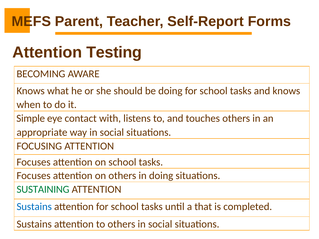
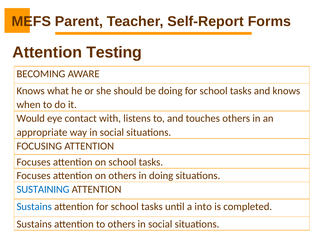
Simple: Simple -> Would
SUSTAINING colour: green -> blue
that: that -> into
